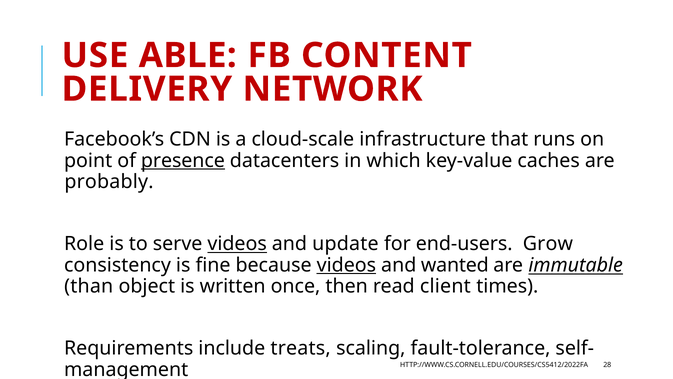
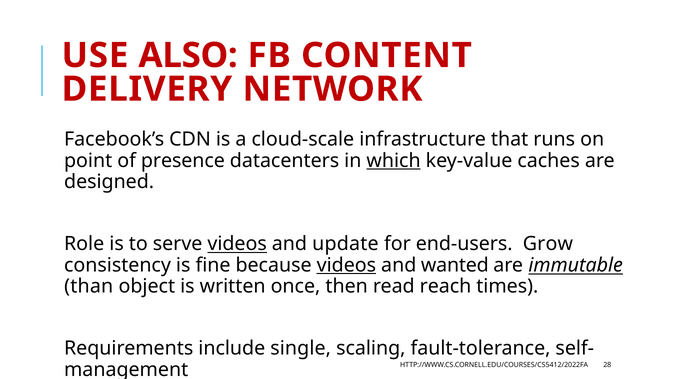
ABLE: ABLE -> ALSO
presence underline: present -> none
which underline: none -> present
probably: probably -> designed
client: client -> reach
treats: treats -> single
